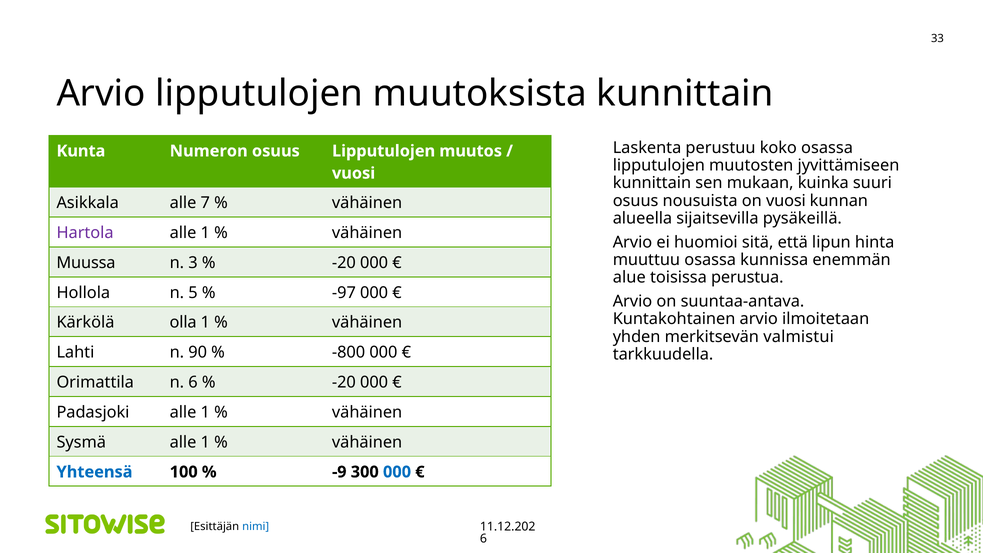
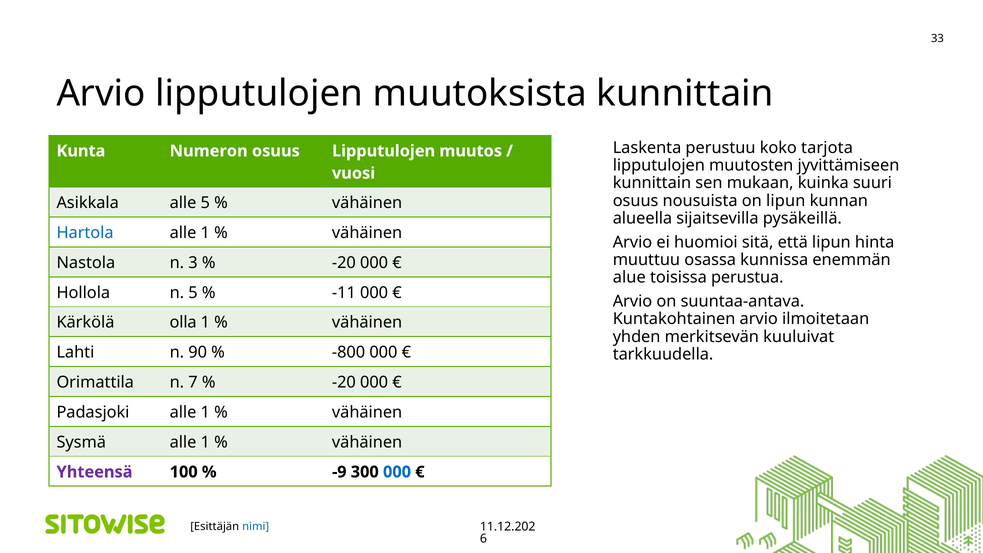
koko osassa: osassa -> tarjota
on vuosi: vuosi -> lipun
alle 7: 7 -> 5
Hartola colour: purple -> blue
Muussa: Muussa -> Nastola
-97: -97 -> -11
valmistui: valmistui -> kuuluivat
n 6: 6 -> 7
Yhteensä colour: blue -> purple
